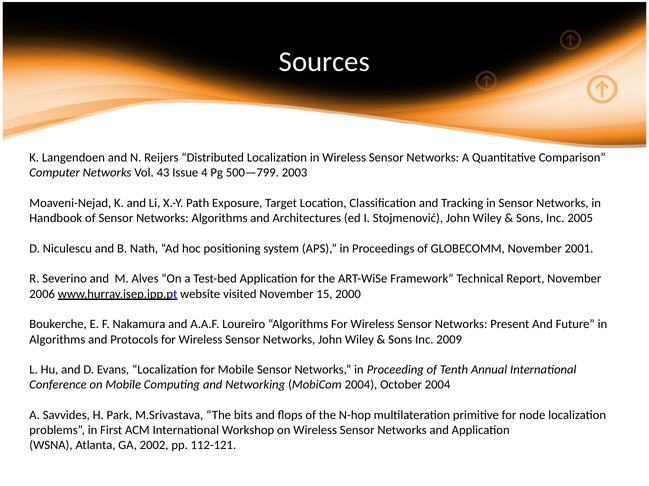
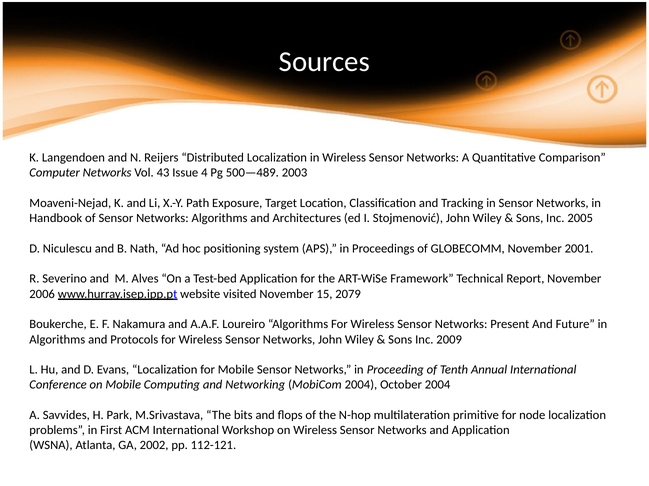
500—799: 500—799 -> 500—489
2000: 2000 -> 2079
